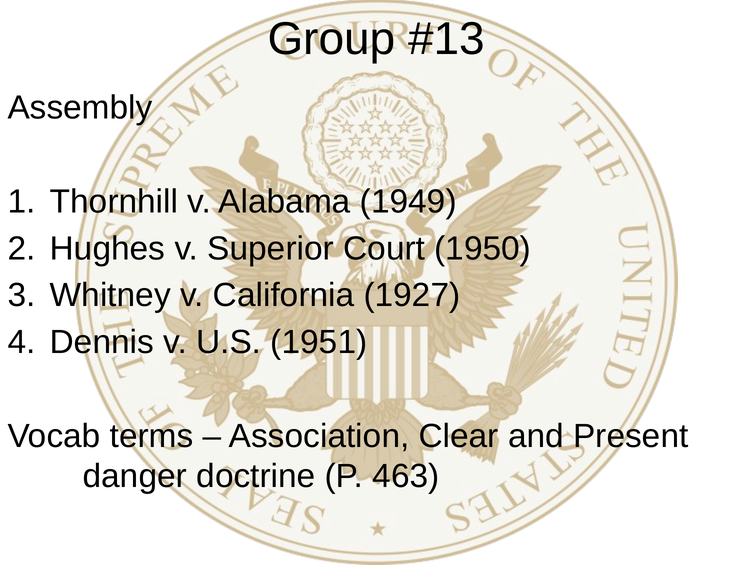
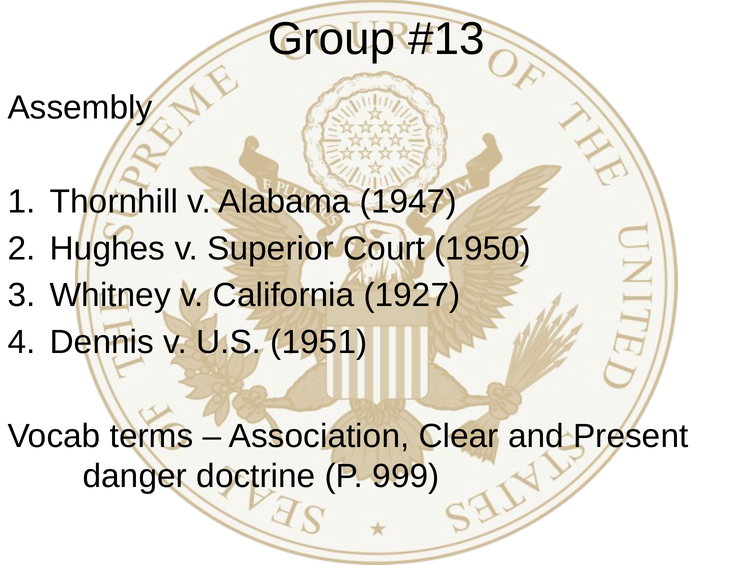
1949: 1949 -> 1947
463: 463 -> 999
